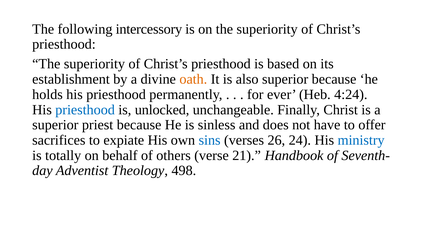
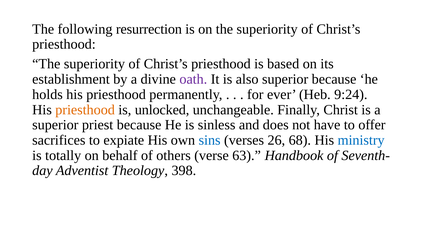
intercessory: intercessory -> resurrection
oath colour: orange -> purple
4:24: 4:24 -> 9:24
priesthood at (85, 110) colour: blue -> orange
24: 24 -> 68
21: 21 -> 63
498: 498 -> 398
